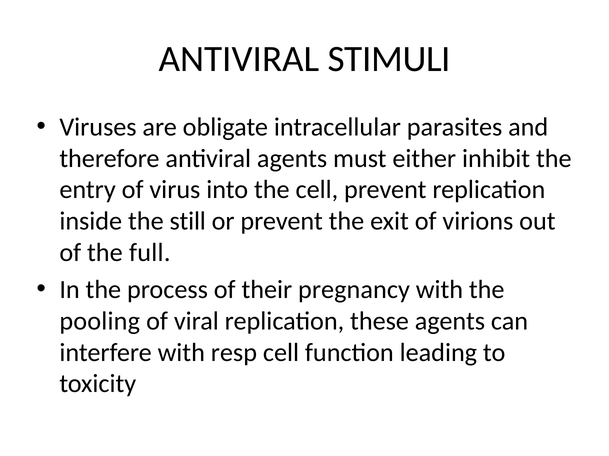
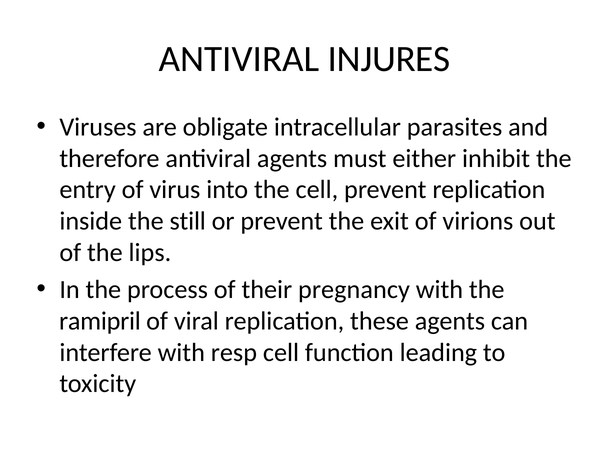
STIMULI: STIMULI -> INJURES
full: full -> lips
pooling: pooling -> ramipril
